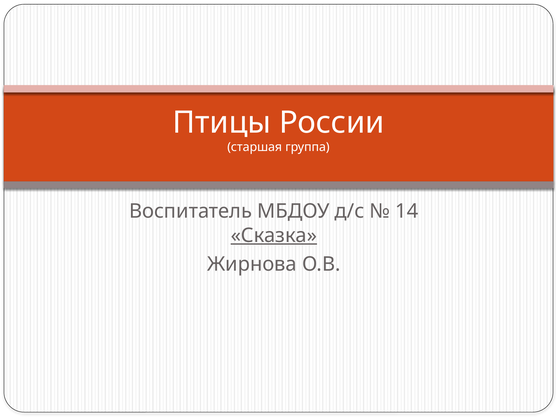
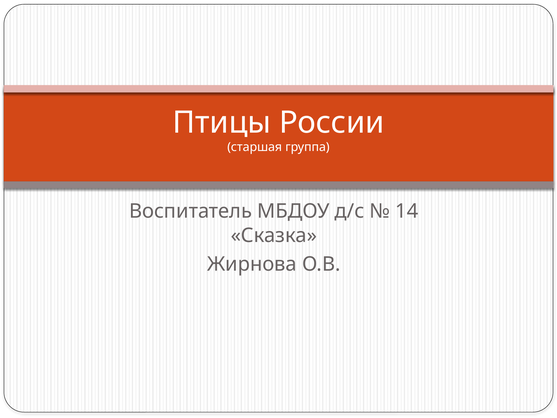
Сказка underline: present -> none
